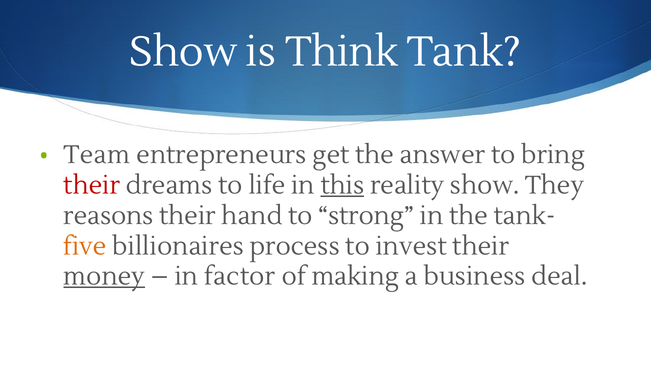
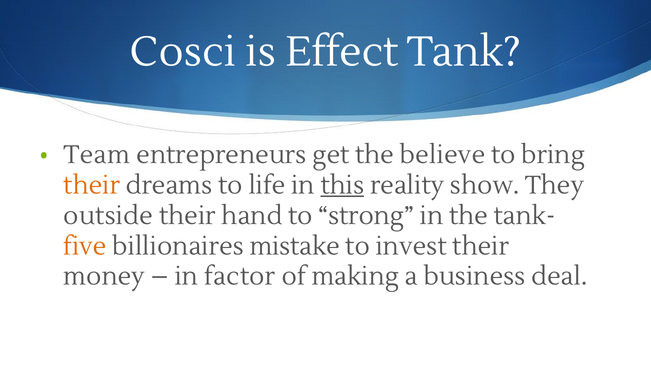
Show at (183, 52): Show -> Cosci
Think: Think -> Effect
answer: answer -> believe
their at (92, 186) colour: red -> orange
reasons: reasons -> outside
process: process -> mistake
money underline: present -> none
